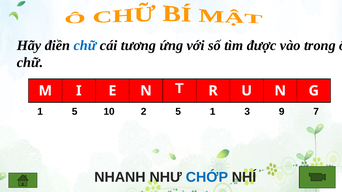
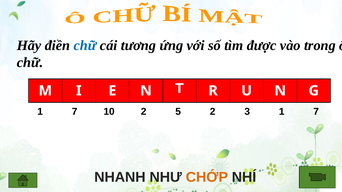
5 at (75, 112): 5 -> 7
5 1: 1 -> 2
3 9: 9 -> 1
CHỚP colour: blue -> orange
